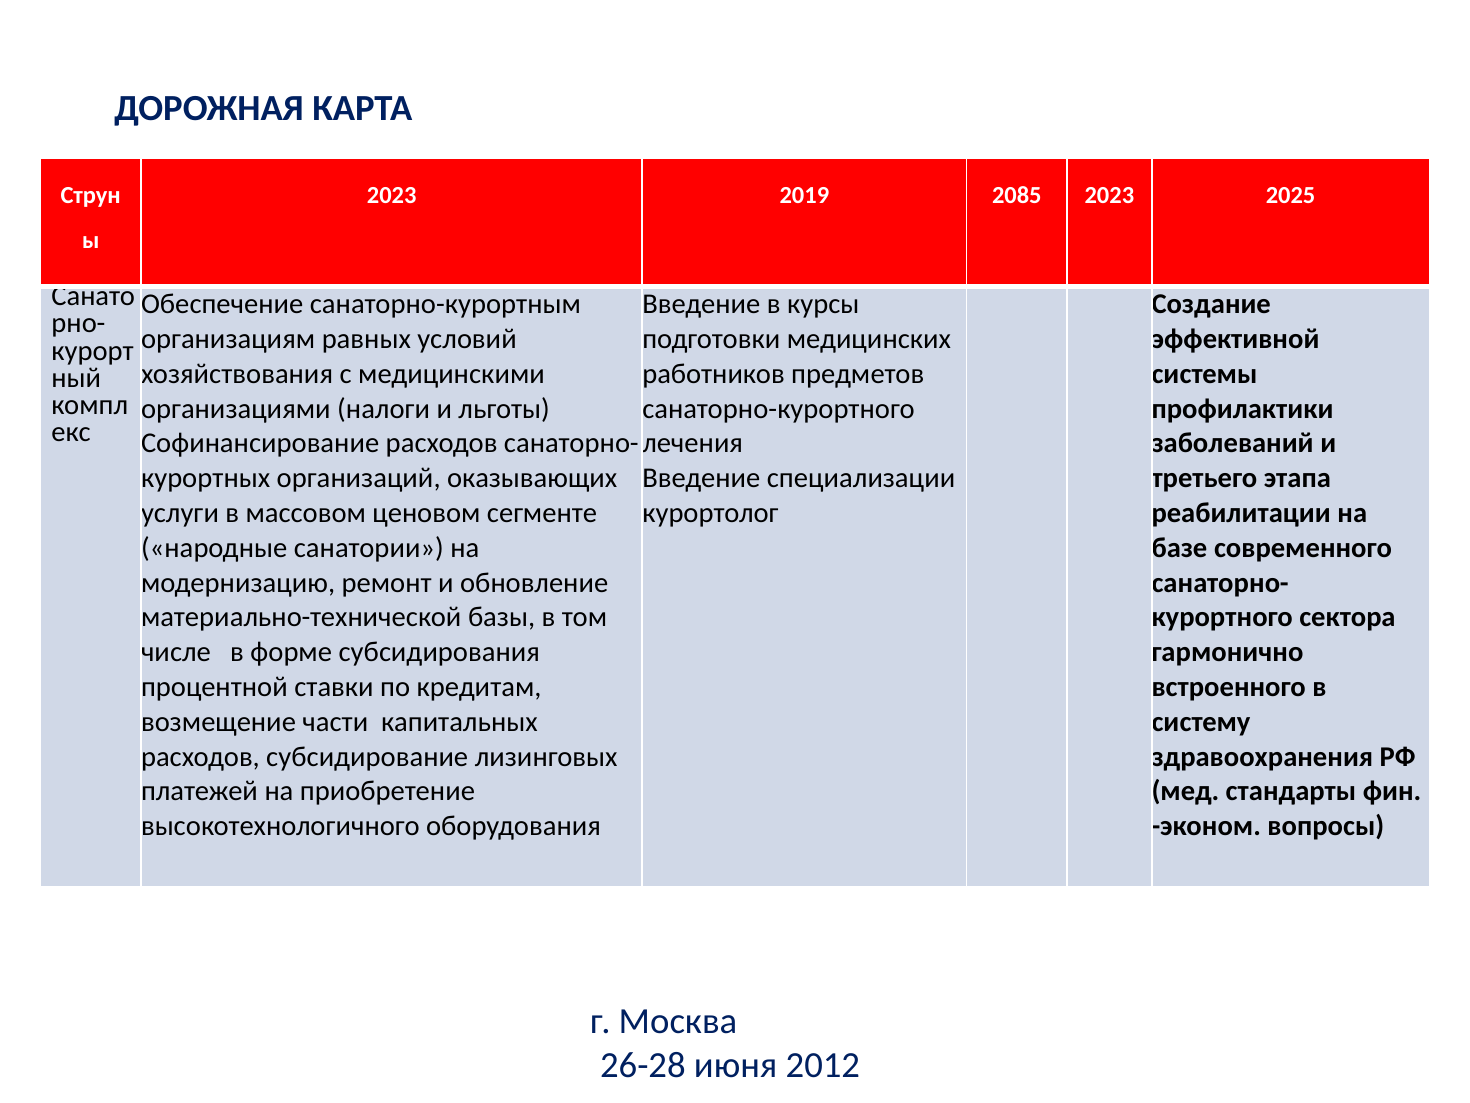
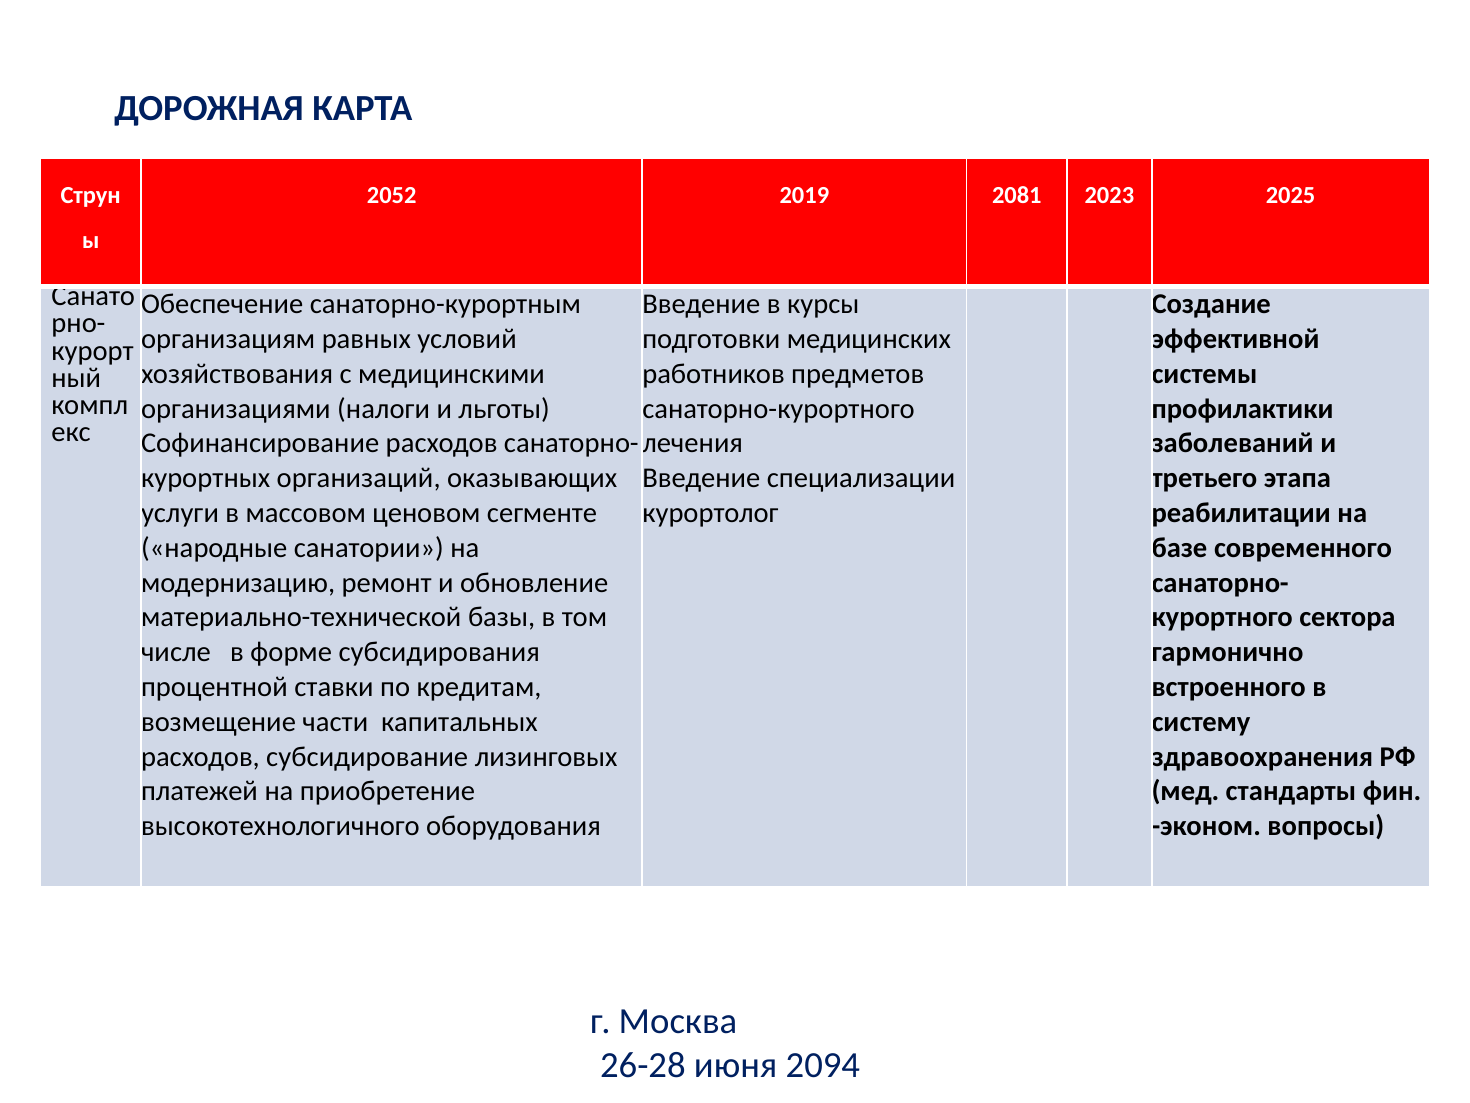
2023 at (392, 195): 2023 -> 2052
2085: 2085 -> 2081
2012: 2012 -> 2094
